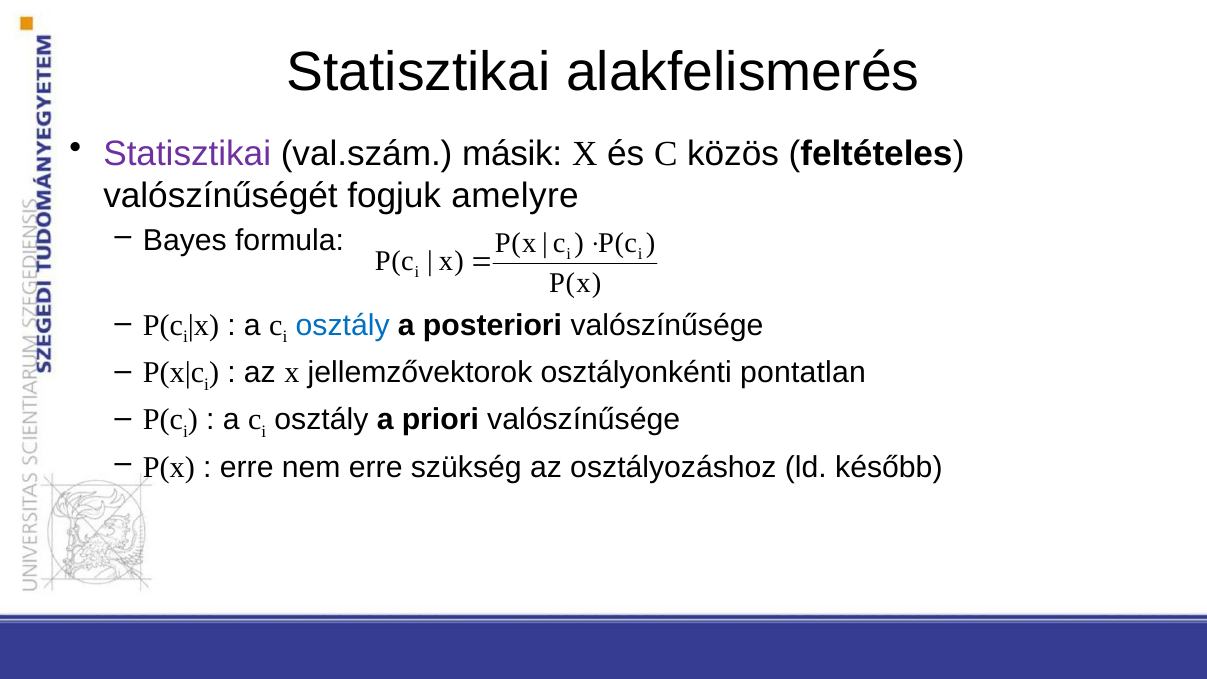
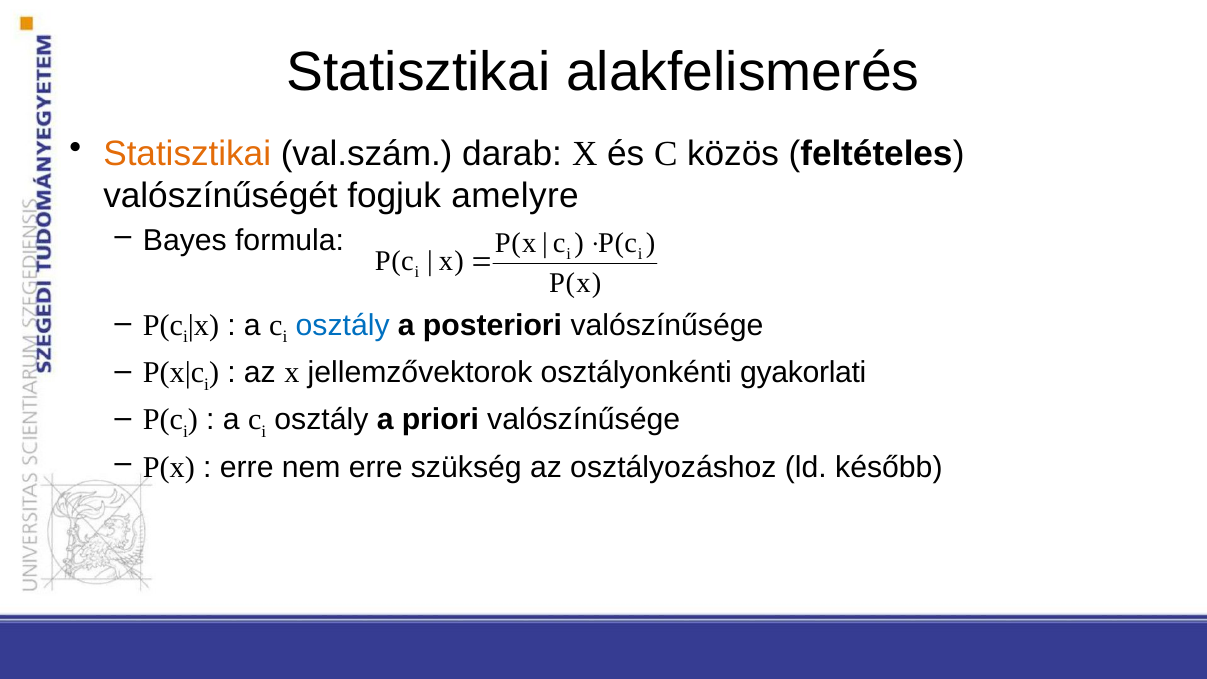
Statisztikai at (187, 154) colour: purple -> orange
másik: másik -> darab
pontatlan: pontatlan -> gyakorlati
